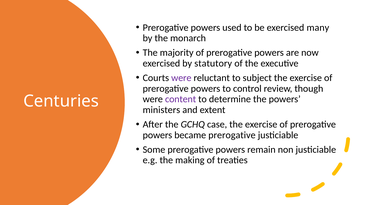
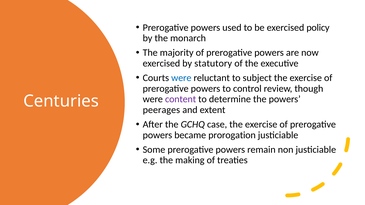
many: many -> policy
were at (181, 78) colour: purple -> blue
ministers: ministers -> peerages
became prerogative: prerogative -> prorogation
